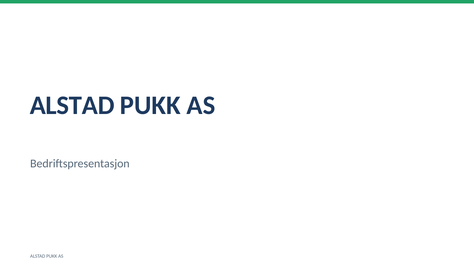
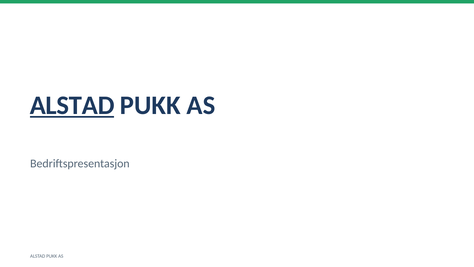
ALSTAD at (72, 105) underline: none -> present
